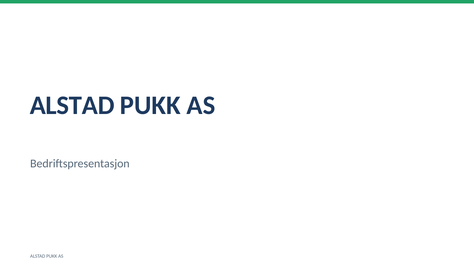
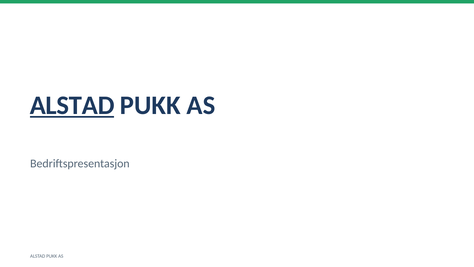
ALSTAD at (72, 105) underline: none -> present
